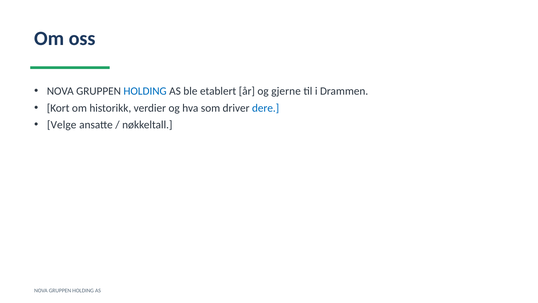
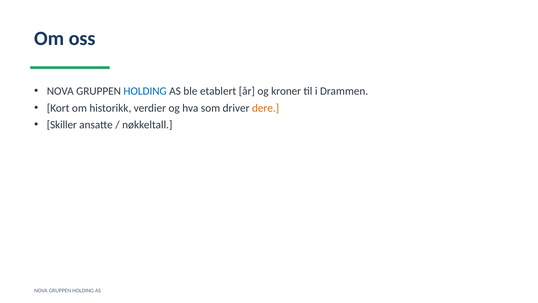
gjerne: gjerne -> kroner
dere colour: blue -> orange
Velge: Velge -> Skiller
